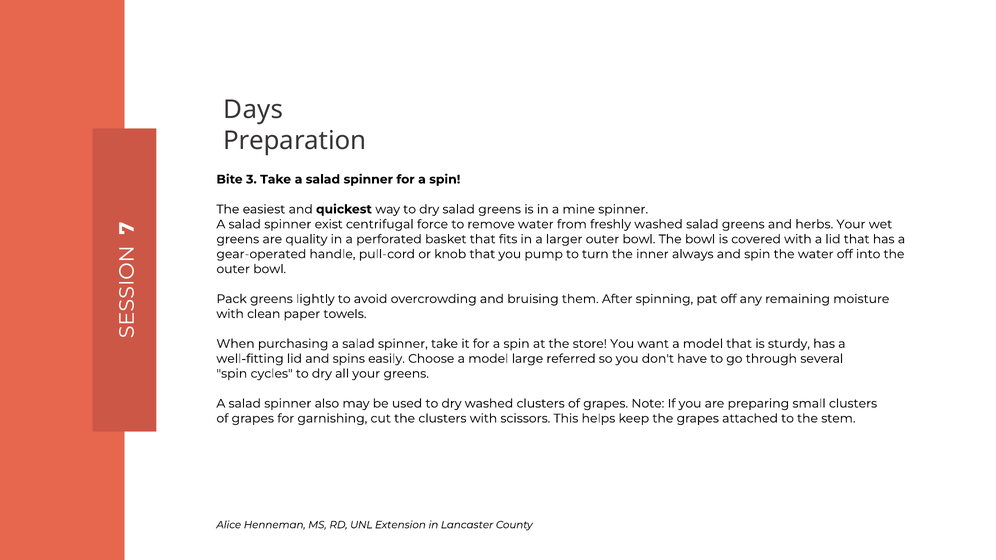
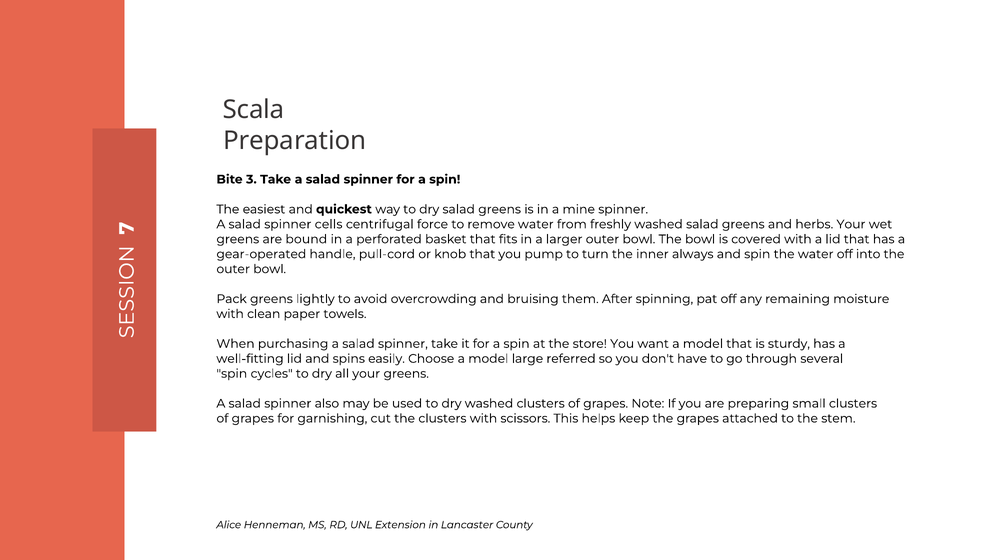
Days: Days -> Scala
exist: exist -> cells
quality: quality -> bound
